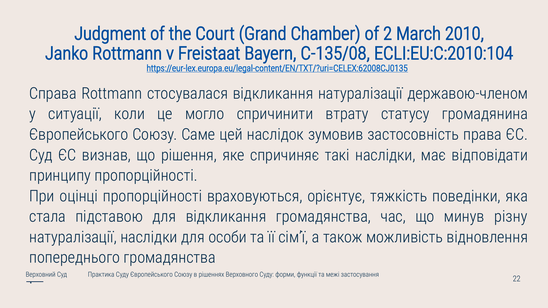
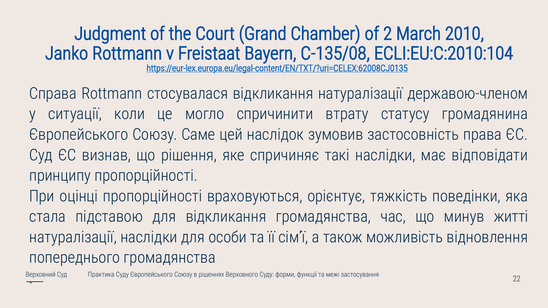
різну: різну -> житті
